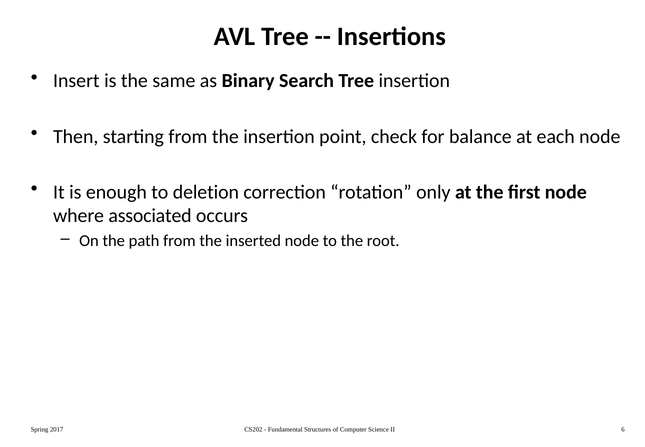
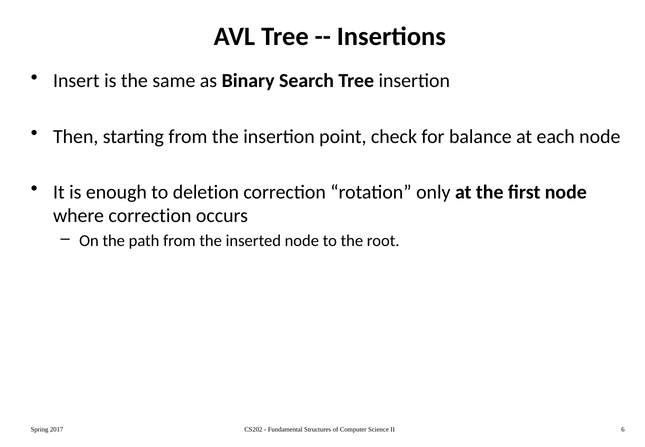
where associated: associated -> correction
